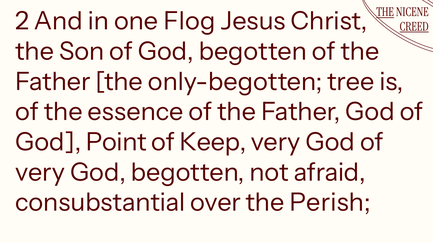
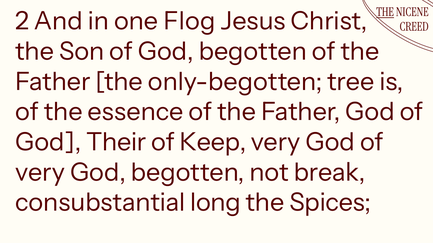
CREED underline: present -> none
Point: Point -> Their
afraid: afraid -> break
over: over -> long
Perish: Perish -> Spices
